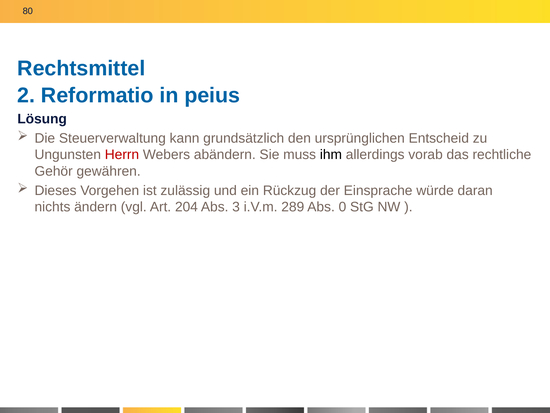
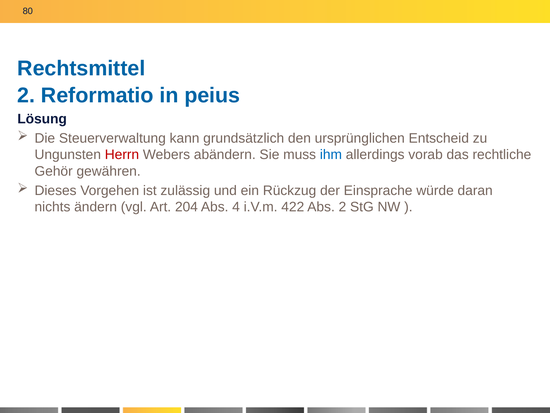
ihm colour: black -> blue
3: 3 -> 4
289: 289 -> 422
Abs 0: 0 -> 2
